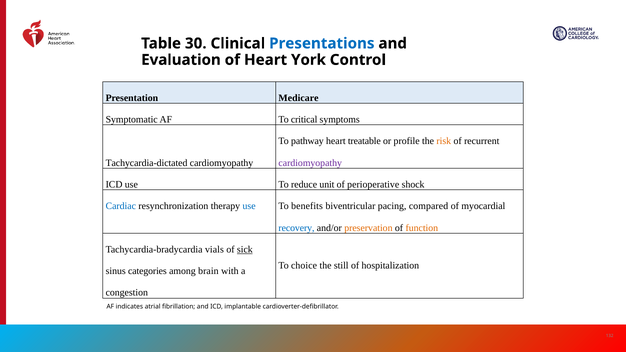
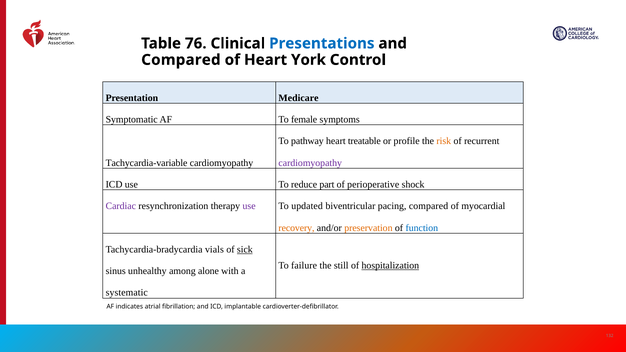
30: 30 -> 76
Evaluation at (181, 60): Evaluation -> Compared
critical: critical -> female
Tachycardia-dictated: Tachycardia-dictated -> Tachycardia-variable
unit: unit -> part
Cardiac colour: blue -> purple
use at (249, 206) colour: blue -> purple
benefits: benefits -> updated
recovery colour: blue -> orange
function colour: orange -> blue
choice: choice -> failure
hospitalization underline: none -> present
categories: categories -> unhealthy
brain: brain -> alone
congestion: congestion -> systematic
